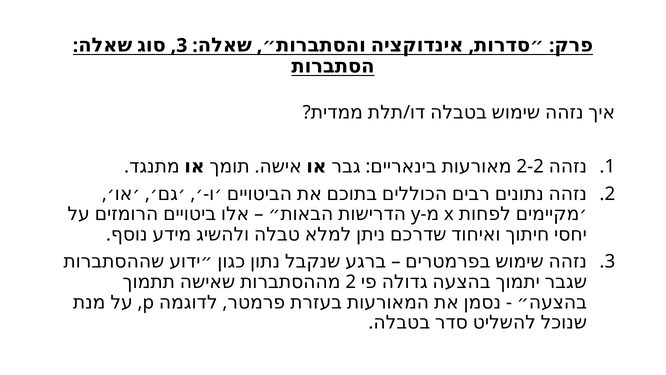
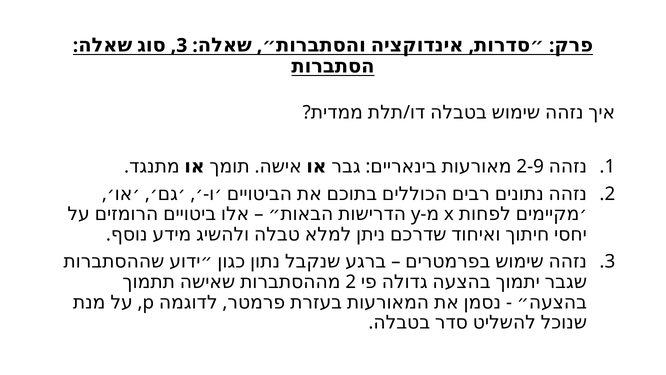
2-2: 2-2 -> 2-9
